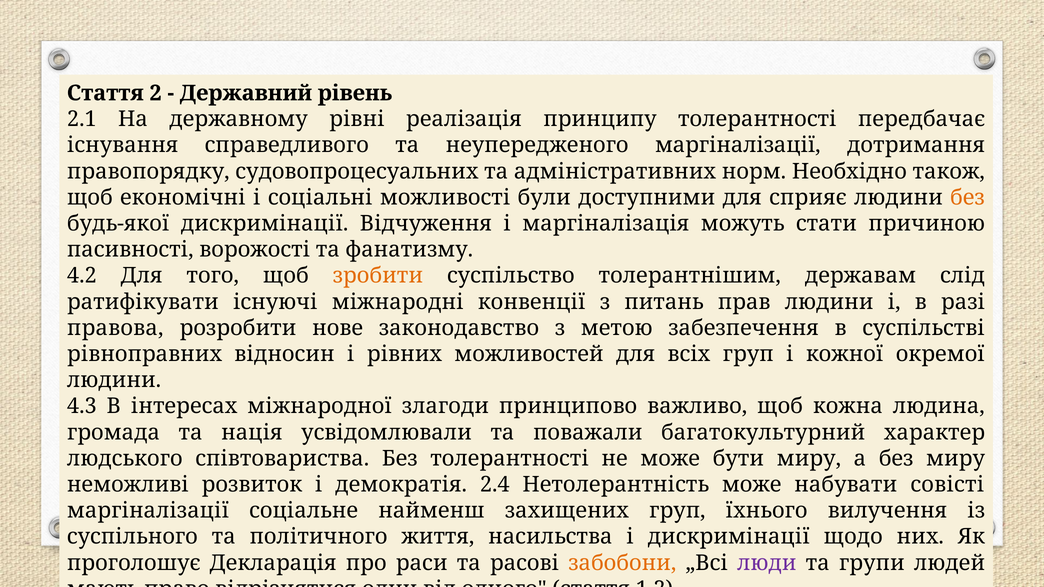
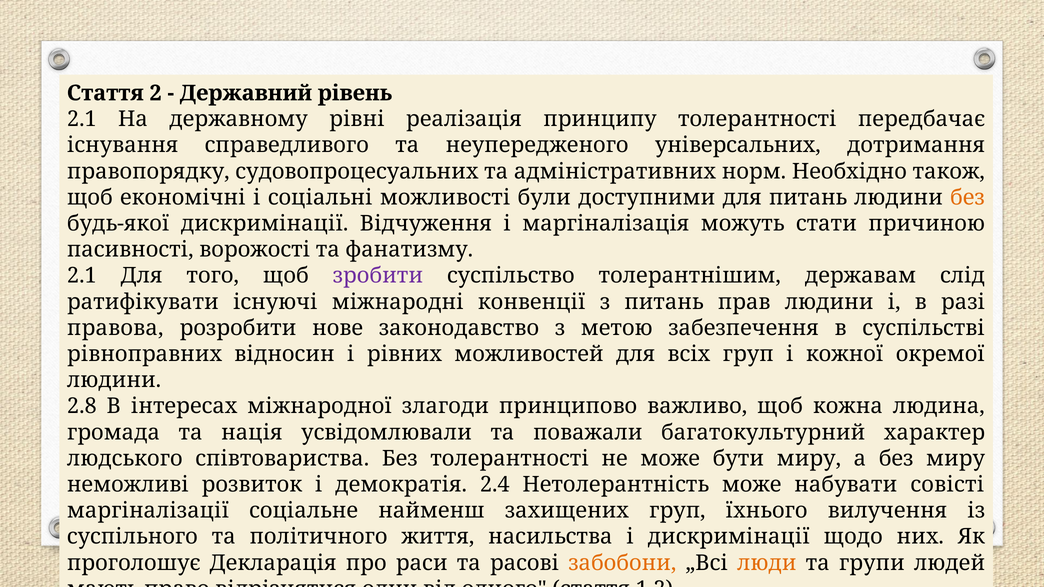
неупередженого маргіналізації: маргіналізації -> універсальних
для сприяє: сприяє -> питань
4.2 at (82, 276): 4.2 -> 2.1
зробити colour: orange -> purple
4.3: 4.3 -> 2.8
люди colour: purple -> orange
